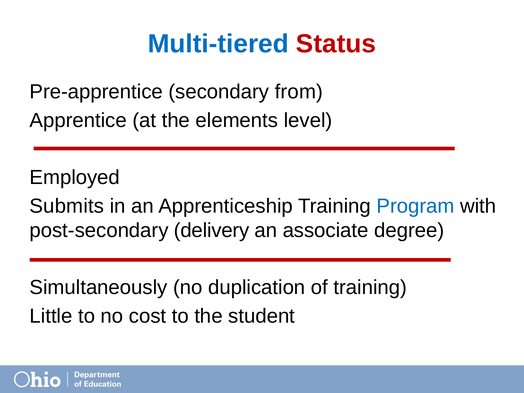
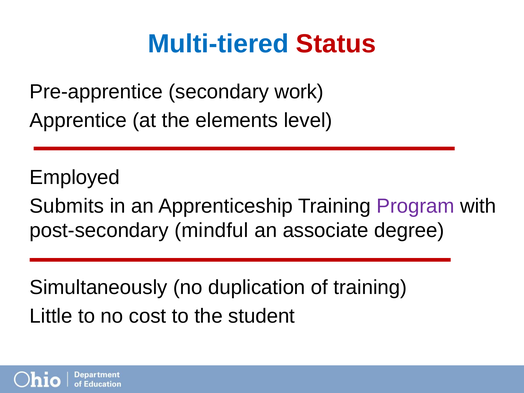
from: from -> work
Program colour: blue -> purple
delivery: delivery -> mindful
